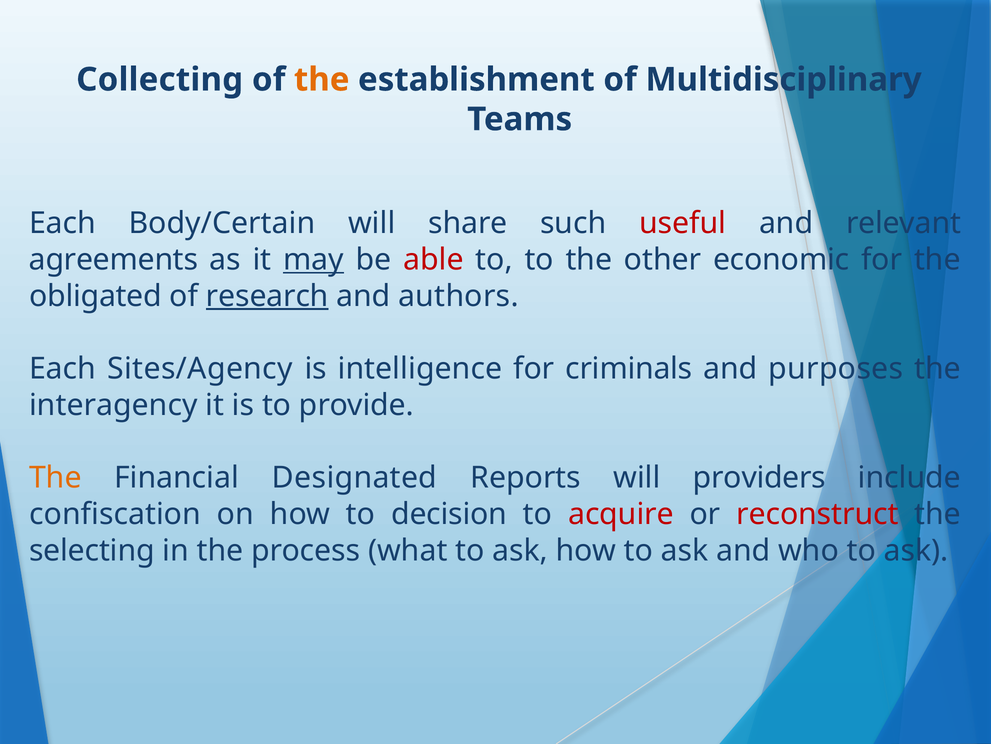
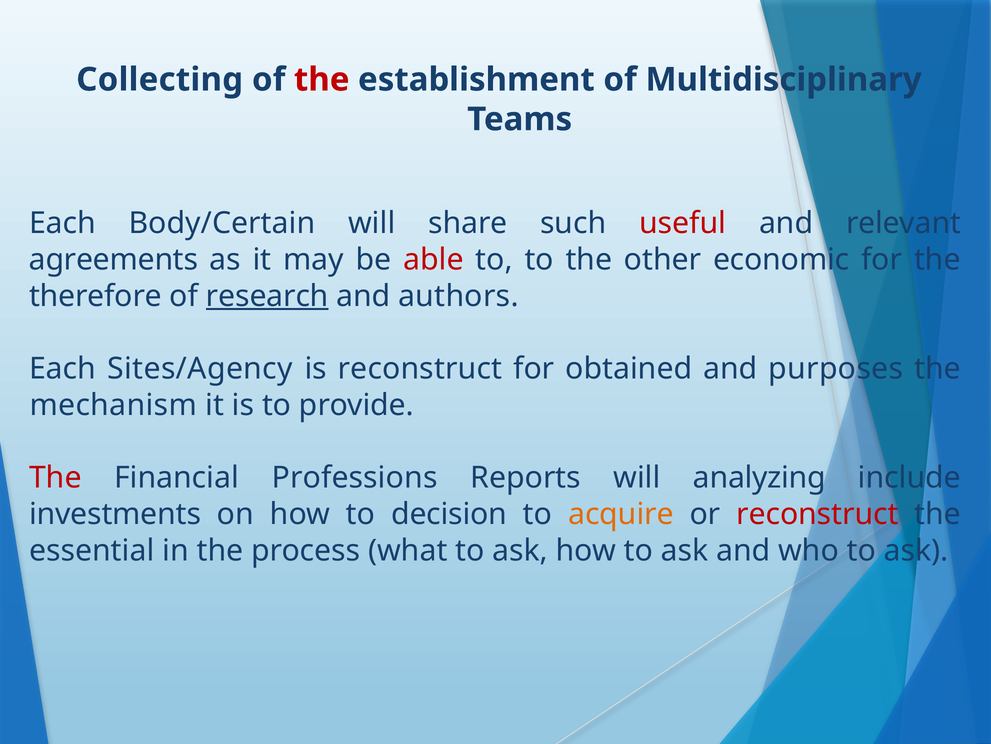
the at (322, 80) colour: orange -> red
may underline: present -> none
obligated: obligated -> therefore
is intelligence: intelligence -> reconstruct
criminals: criminals -> obtained
interagency: interagency -> mechanism
The at (55, 477) colour: orange -> red
Designated: Designated -> Professions
providers: providers -> analyzing
confiscation: confiscation -> investments
acquire colour: red -> orange
selecting: selecting -> essential
